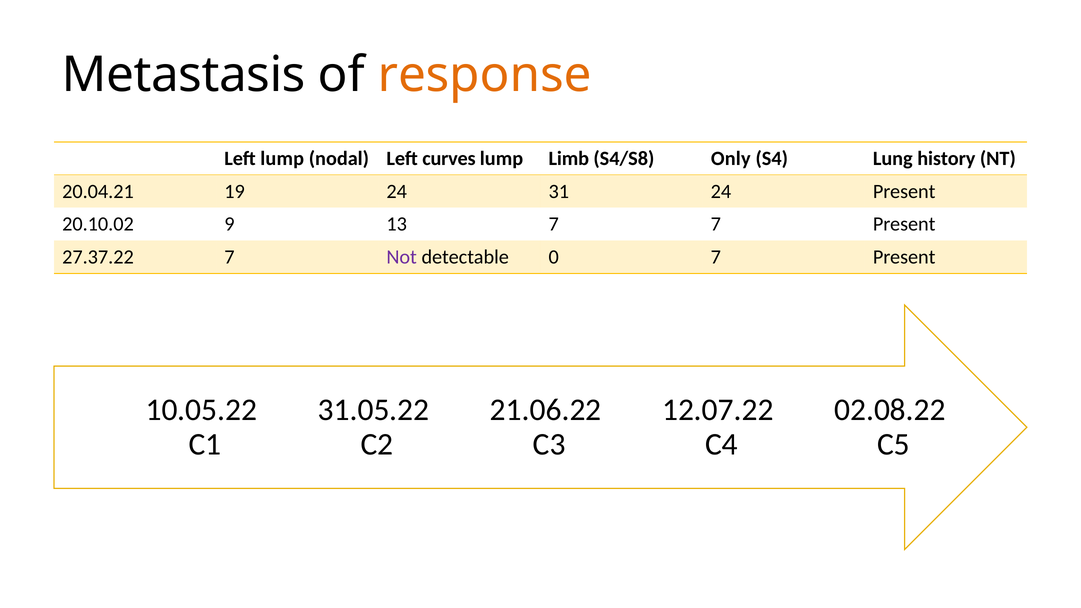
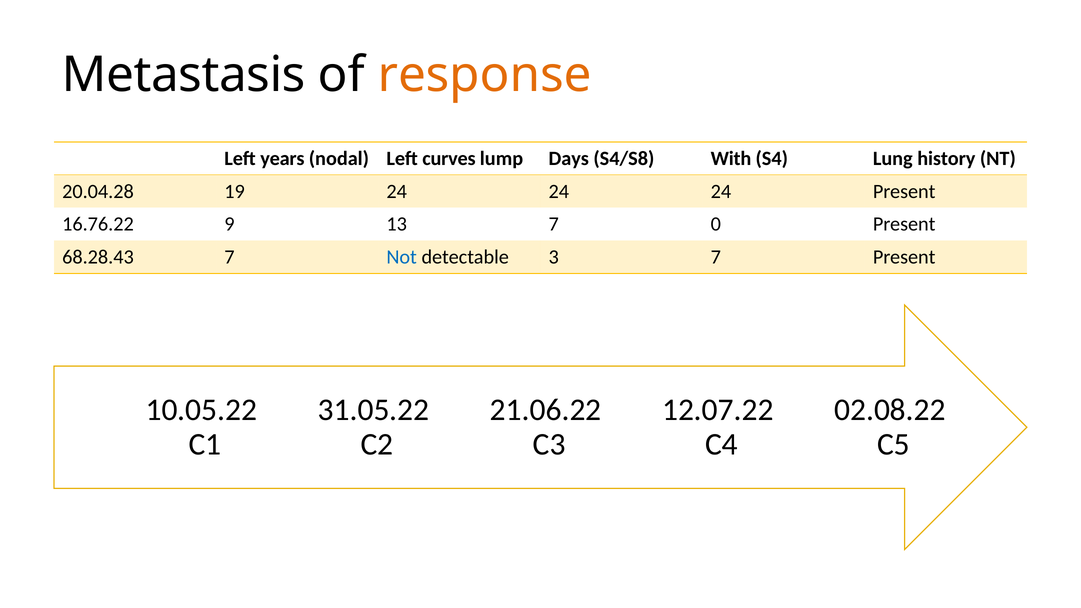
Left lump: lump -> years
Limb: Limb -> Days
Only: Only -> With
20.04.21: 20.04.21 -> 20.04.28
19 24 31: 31 -> 24
20.10.02: 20.10.02 -> 16.76.22
7 7: 7 -> 0
27.37.22: 27.37.22 -> 68.28.43
Not colour: purple -> blue
0: 0 -> 3
